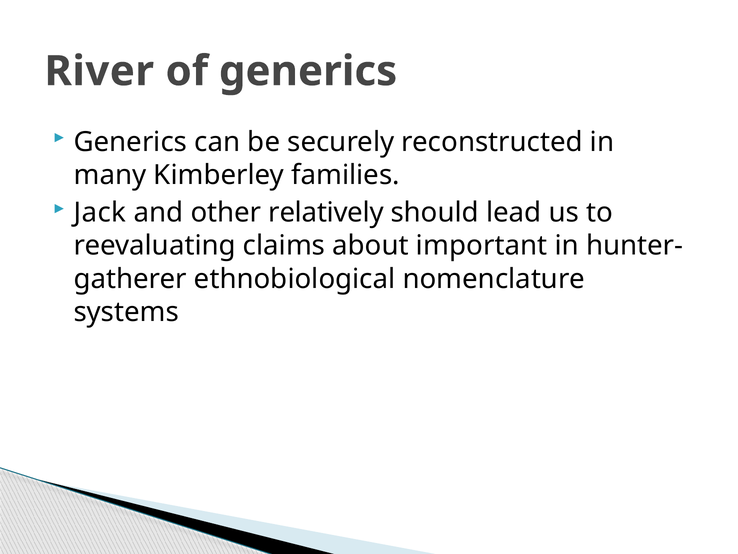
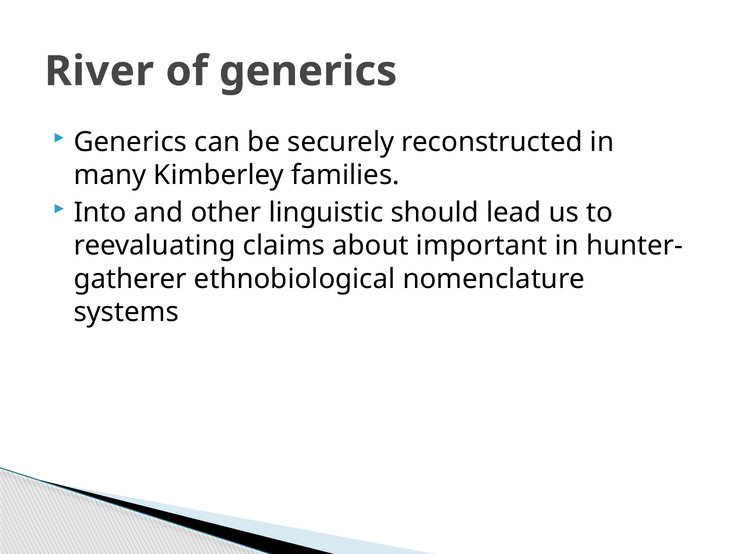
Jack: Jack -> Into
relatively: relatively -> linguistic
